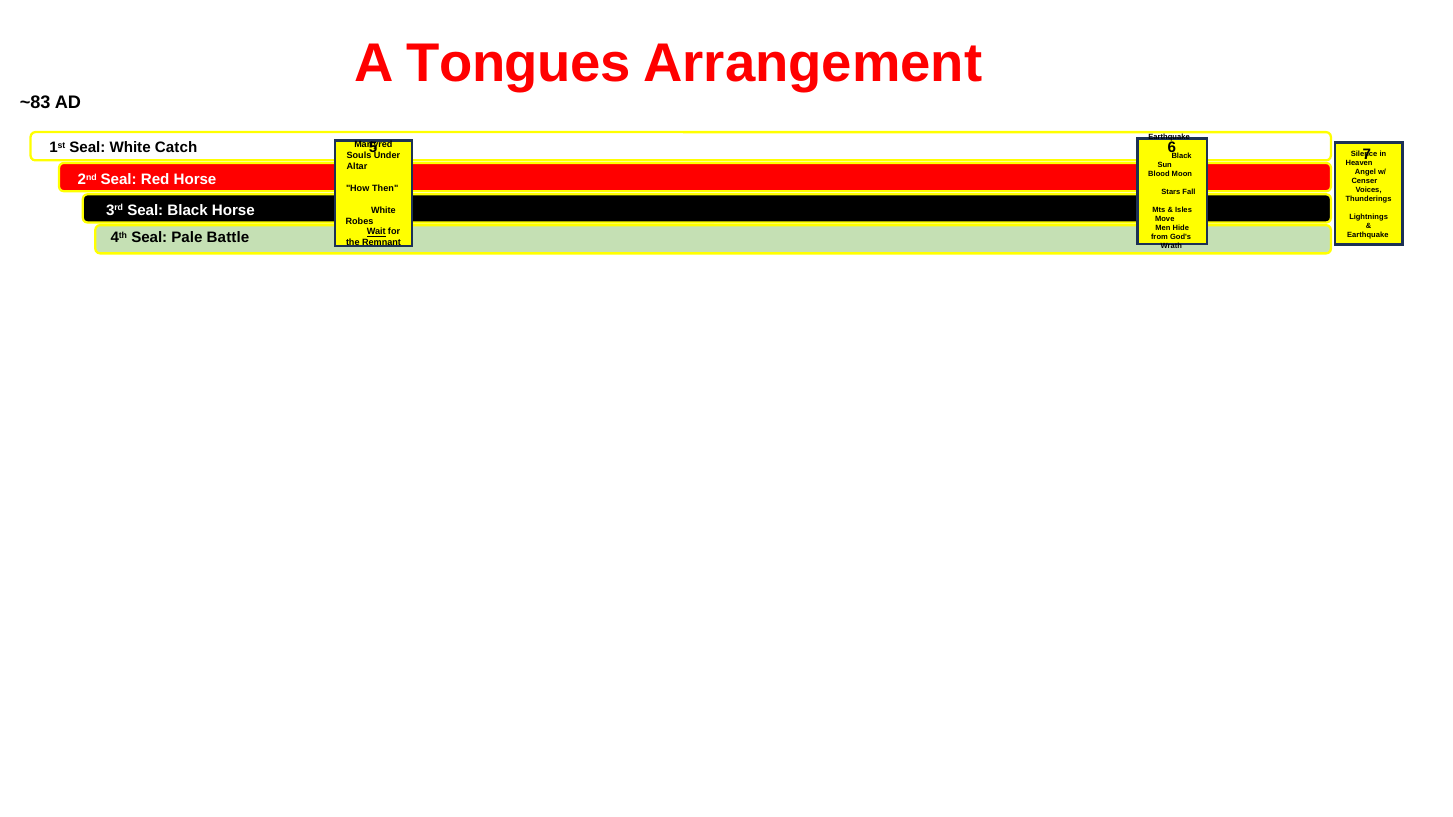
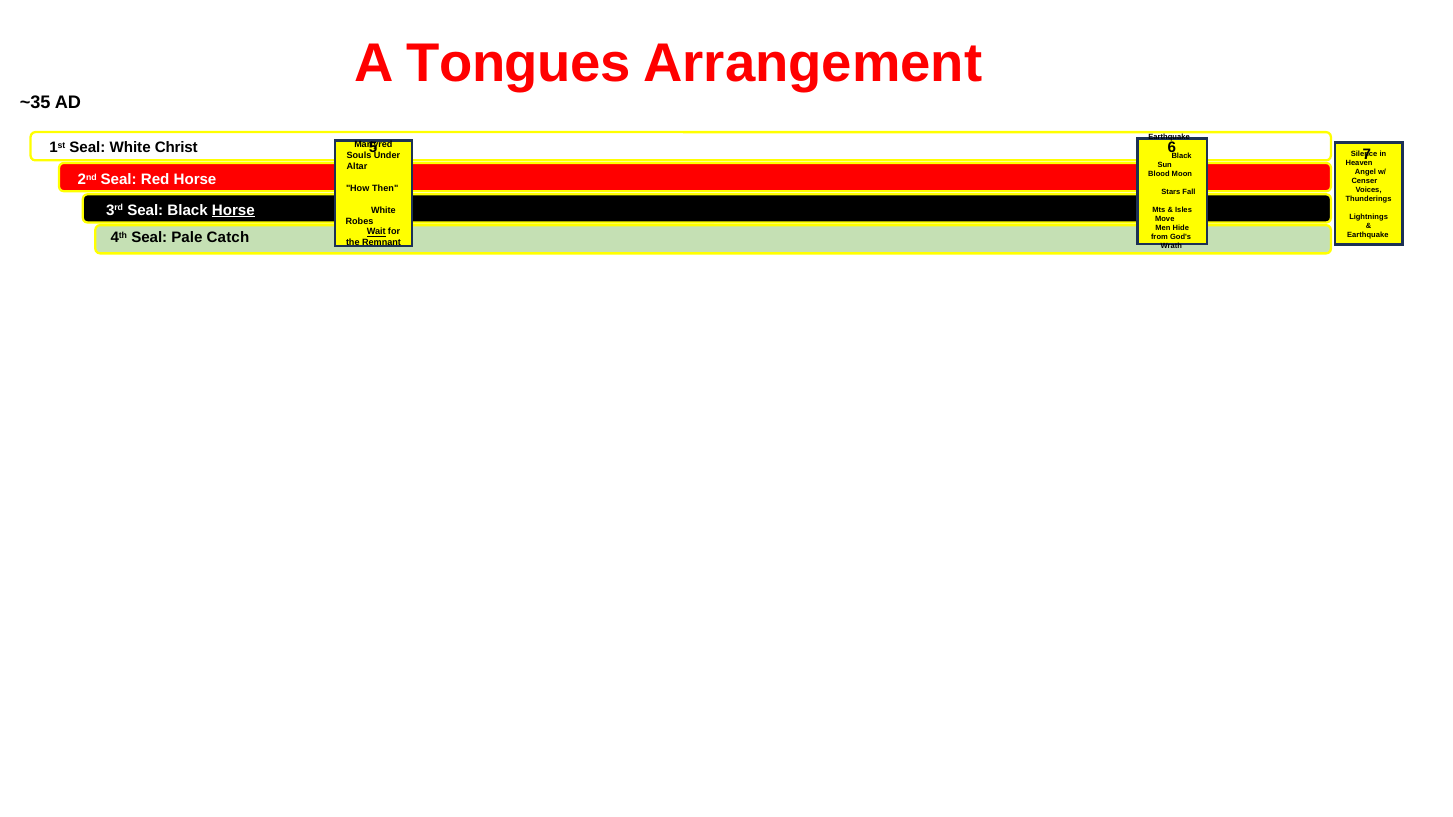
~83: ~83 -> ~35
Catch: Catch -> Christ
Horse at (233, 210) underline: none -> present
Battle: Battle -> Catch
